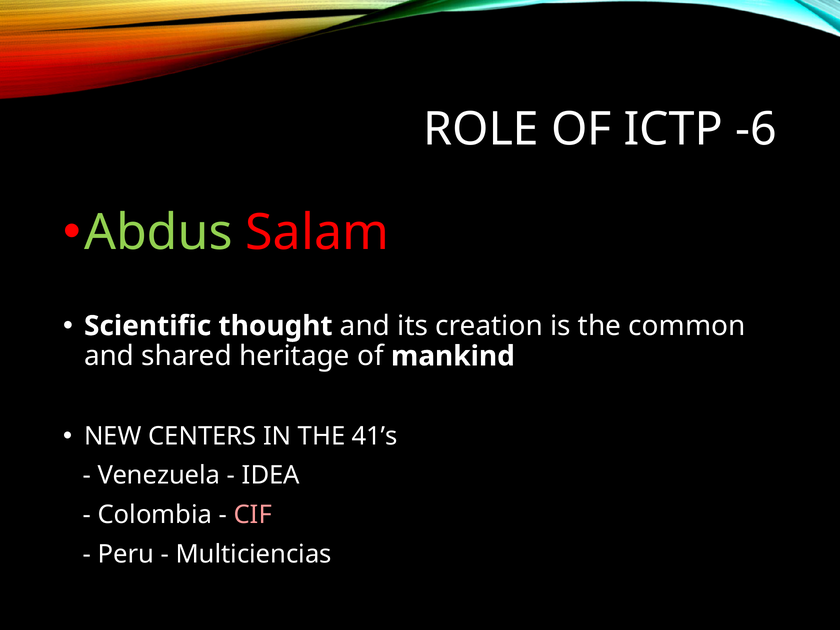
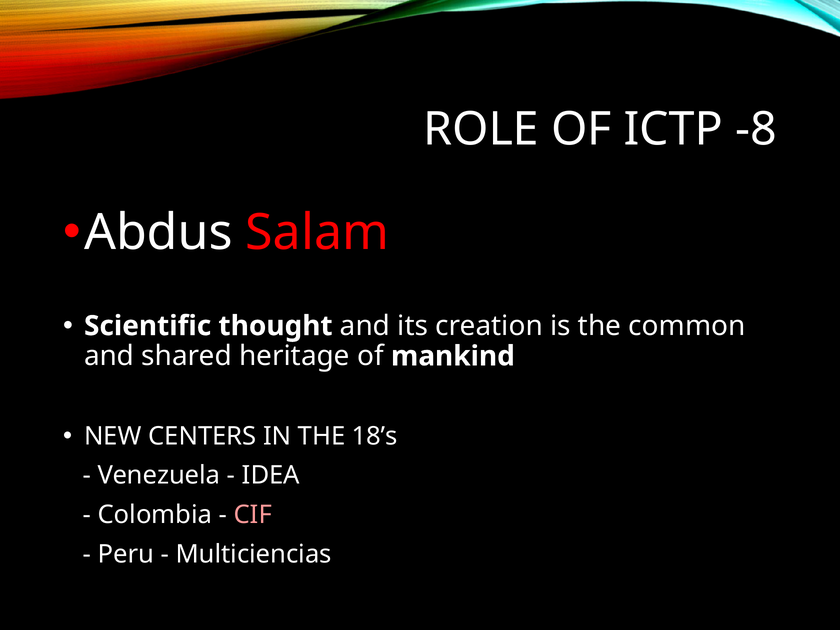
-6: -6 -> -8
Abdus colour: light green -> white
41’s: 41’s -> 18’s
